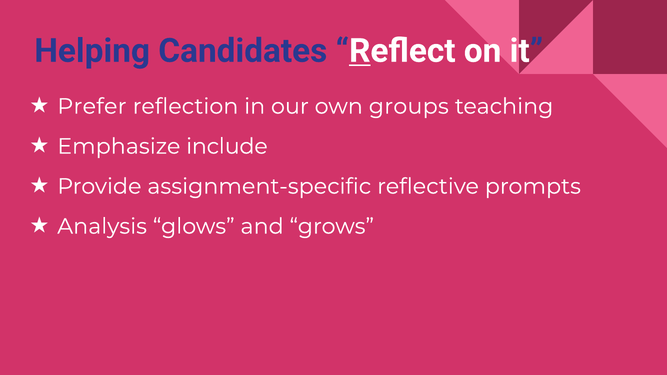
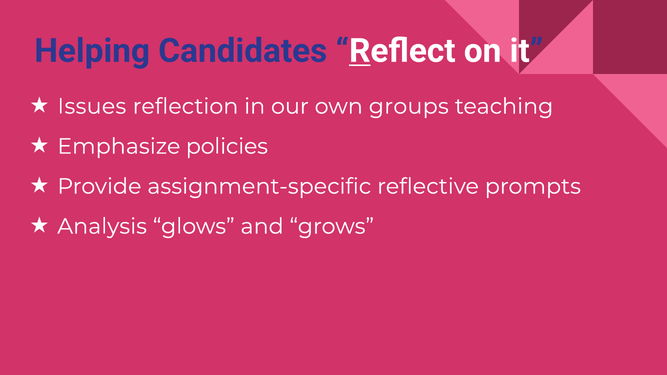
Prefer: Prefer -> Issues
include: include -> policies
